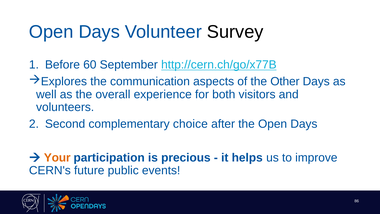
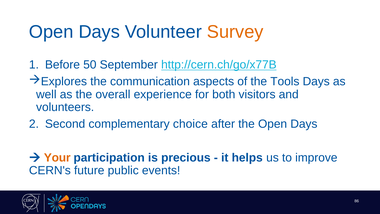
Survey colour: black -> orange
60: 60 -> 50
Other: Other -> Tools
